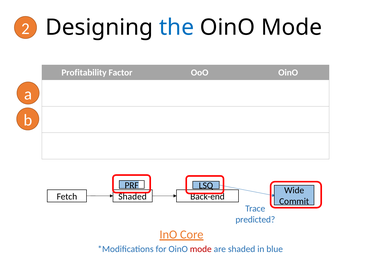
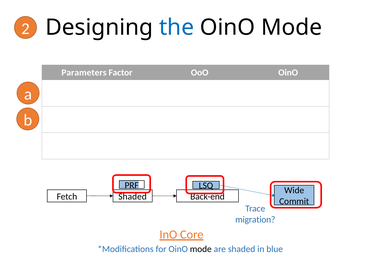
Profitability: Profitability -> Parameters
predicted at (255, 220): predicted -> migration
mode at (201, 249) colour: red -> black
